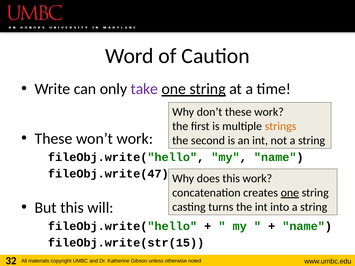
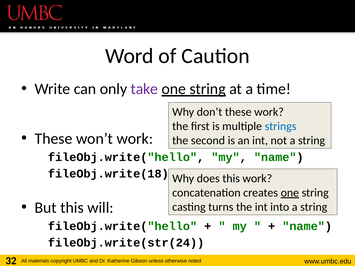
strings colour: orange -> blue
fileObj.write(47: fileObj.write(47 -> fileObj.write(18
fileObj.write(str(15: fileObj.write(str(15 -> fileObj.write(str(24
